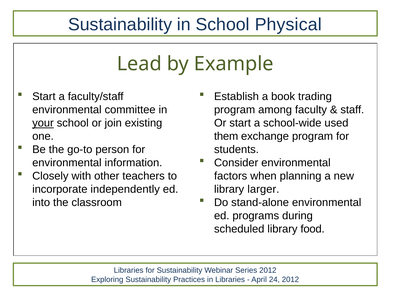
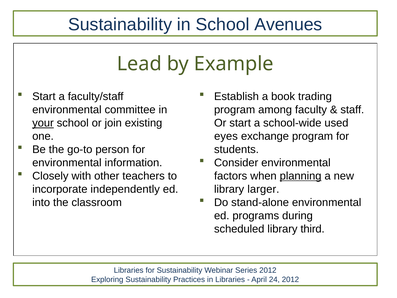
Physical: Physical -> Avenues
them: them -> eyes
planning underline: none -> present
food: food -> third
